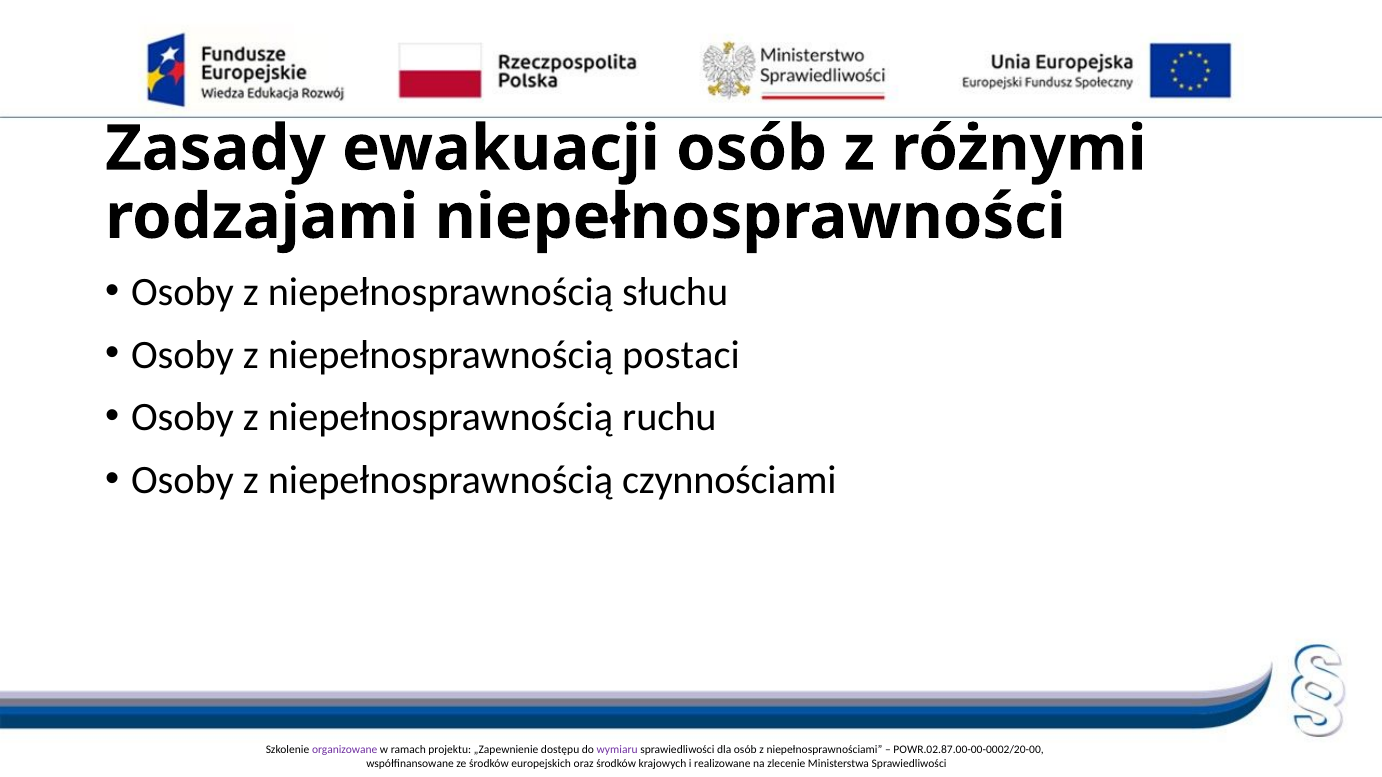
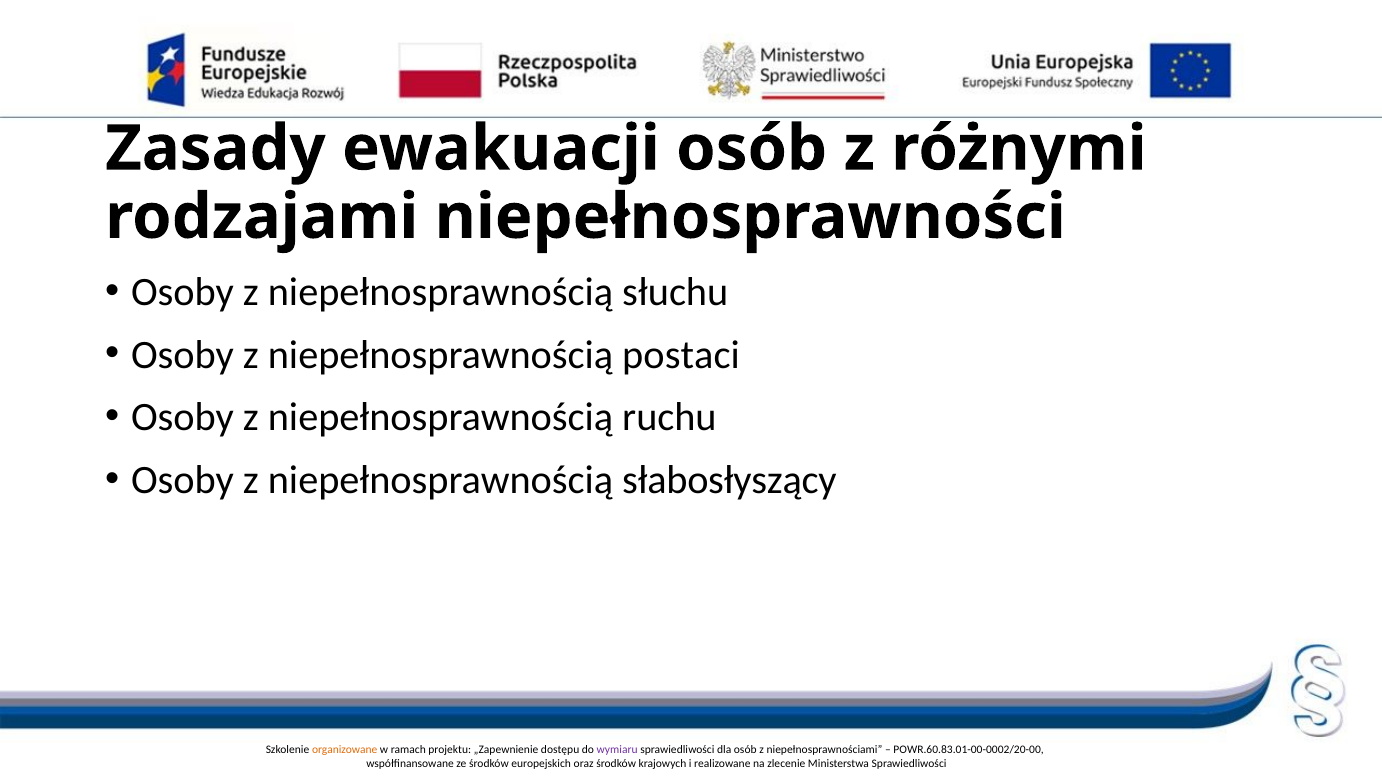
czynnościami: czynnościami -> słabosłyszący
organizowane colour: purple -> orange
POWR.02.87.00-00-0002/20-00: POWR.02.87.00-00-0002/20-00 -> POWR.60.83.01-00-0002/20-00
